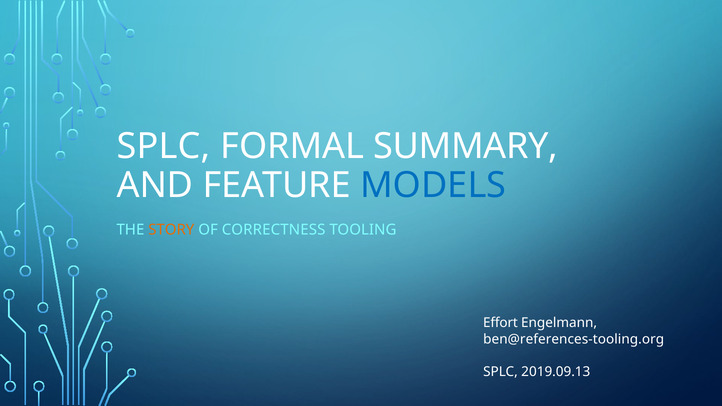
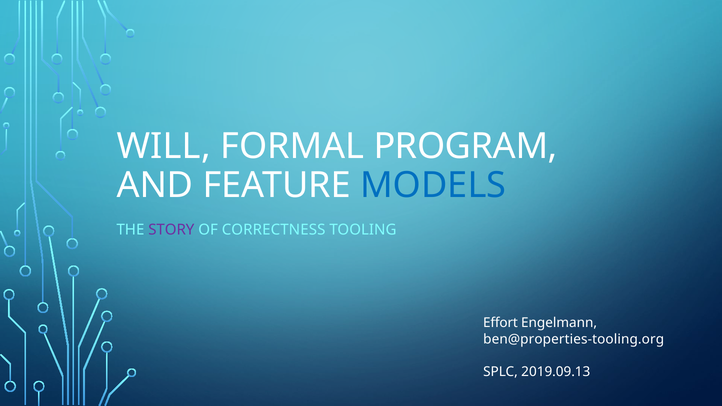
SPLC at (164, 146): SPLC -> WILL
SUMMARY: SUMMARY -> PROGRAM
STORY colour: orange -> purple
ben@references-tooling.org: ben@references-tooling.org -> ben@properties-tooling.org
